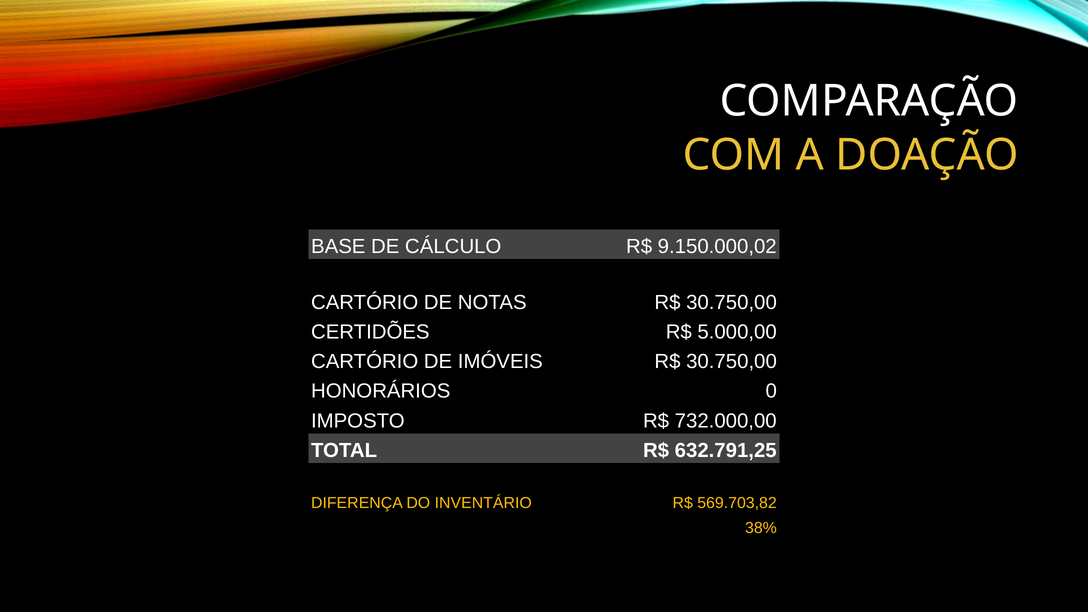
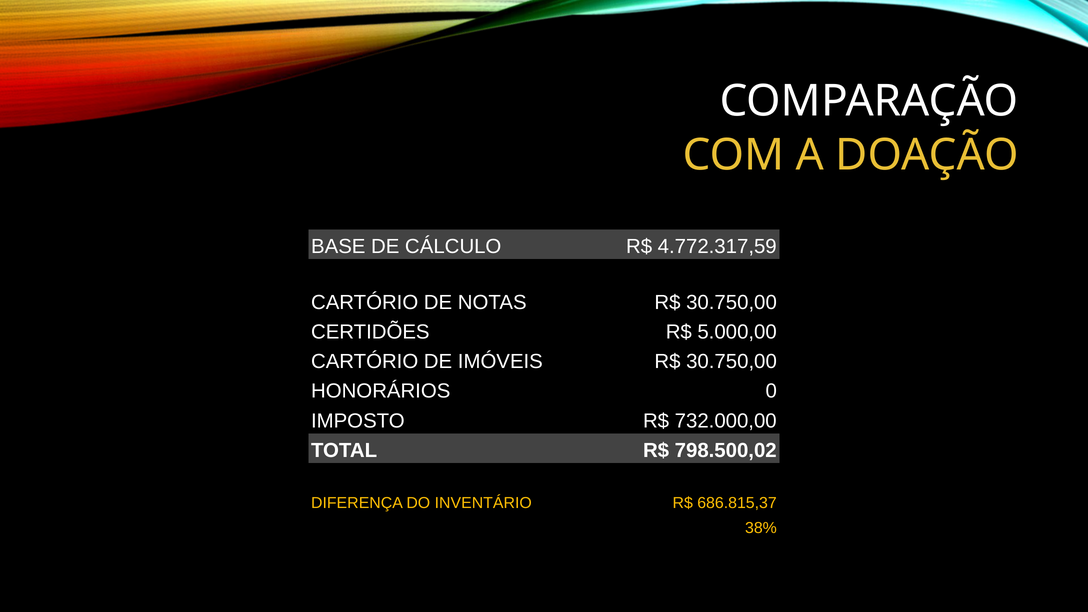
9.150.000,02: 9.150.000,02 -> 4.772.317,59
632.791,25: 632.791,25 -> 798.500,02
569.703,82: 569.703,82 -> 686.815,37
